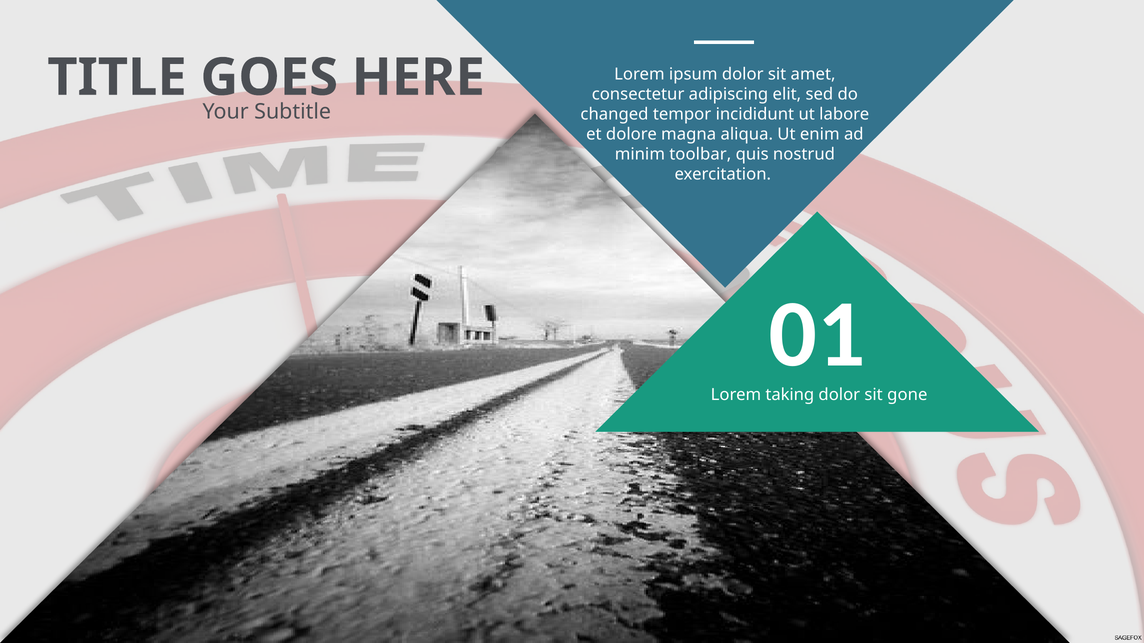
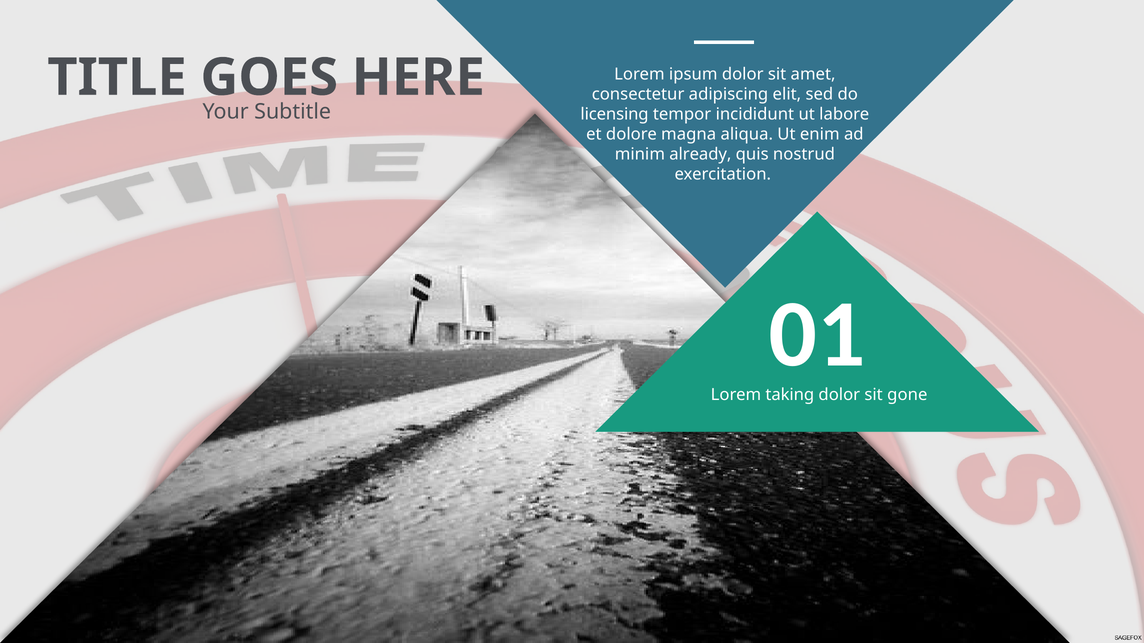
changed: changed -> licensing
toolbar: toolbar -> already
